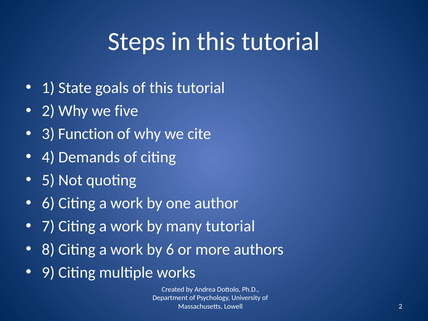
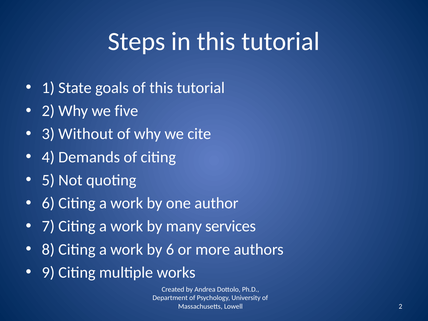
Function: Function -> Without
many tutorial: tutorial -> services
